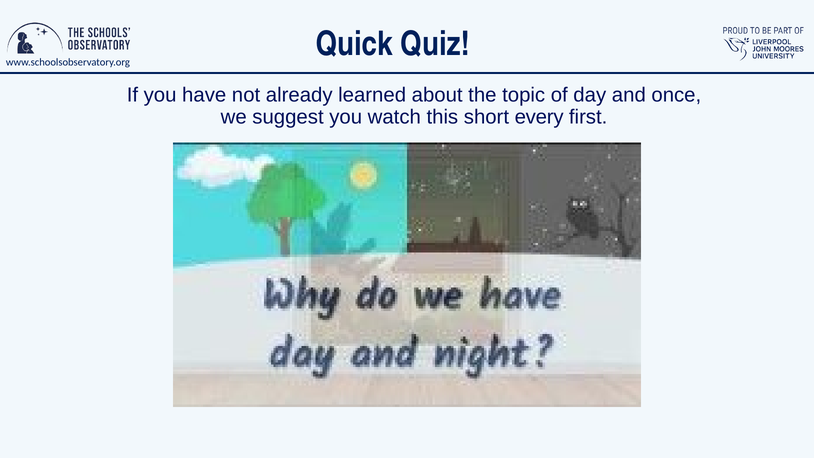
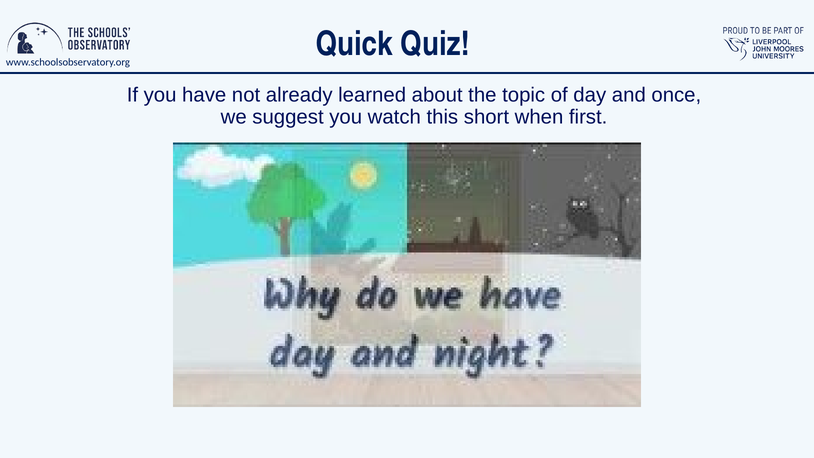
every: every -> when
